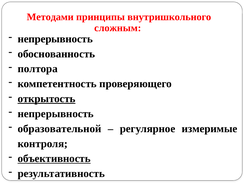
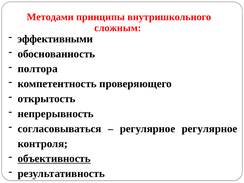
непрерывность at (55, 39): непрерывность -> эффективными
открытость underline: present -> none
образовательной: образовательной -> согласовываться
регулярное измеримые: измеримые -> регулярное
